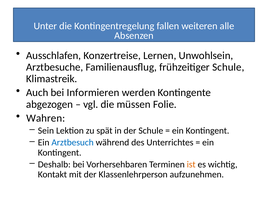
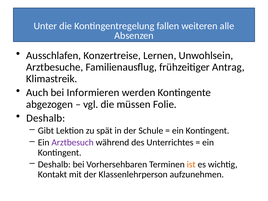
frühzeitiger Schule: Schule -> Antrag
Wahren at (46, 118): Wahren -> Deshalb
Sein: Sein -> Gibt
Arztbesuch colour: blue -> purple
